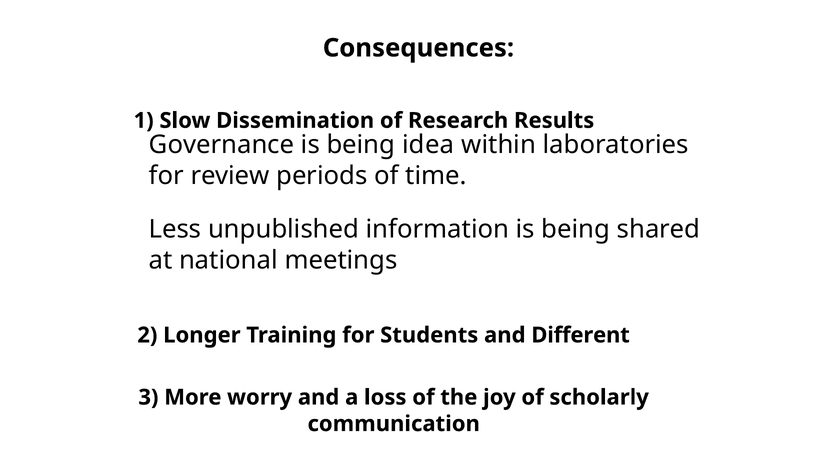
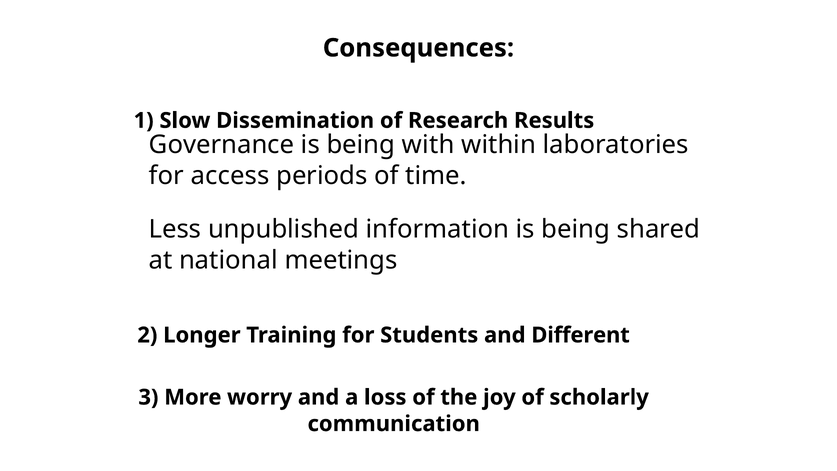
idea: idea -> with
review: review -> access
